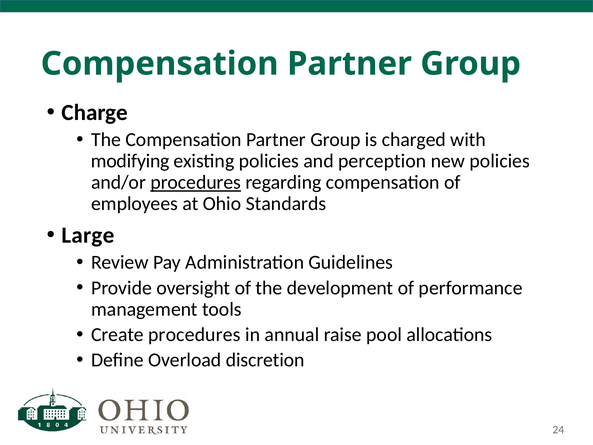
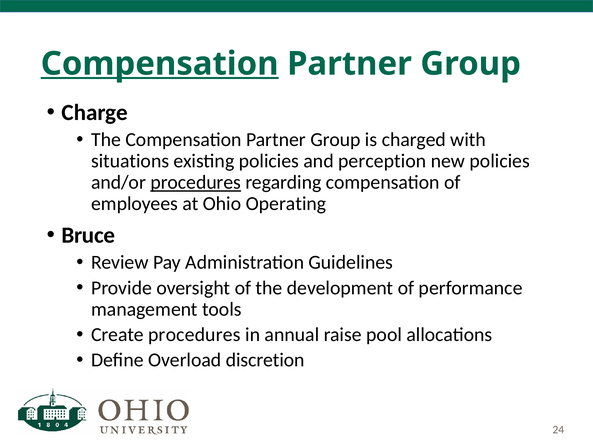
Compensation at (160, 64) underline: none -> present
modifying: modifying -> situations
Standards: Standards -> Operating
Large: Large -> Bruce
